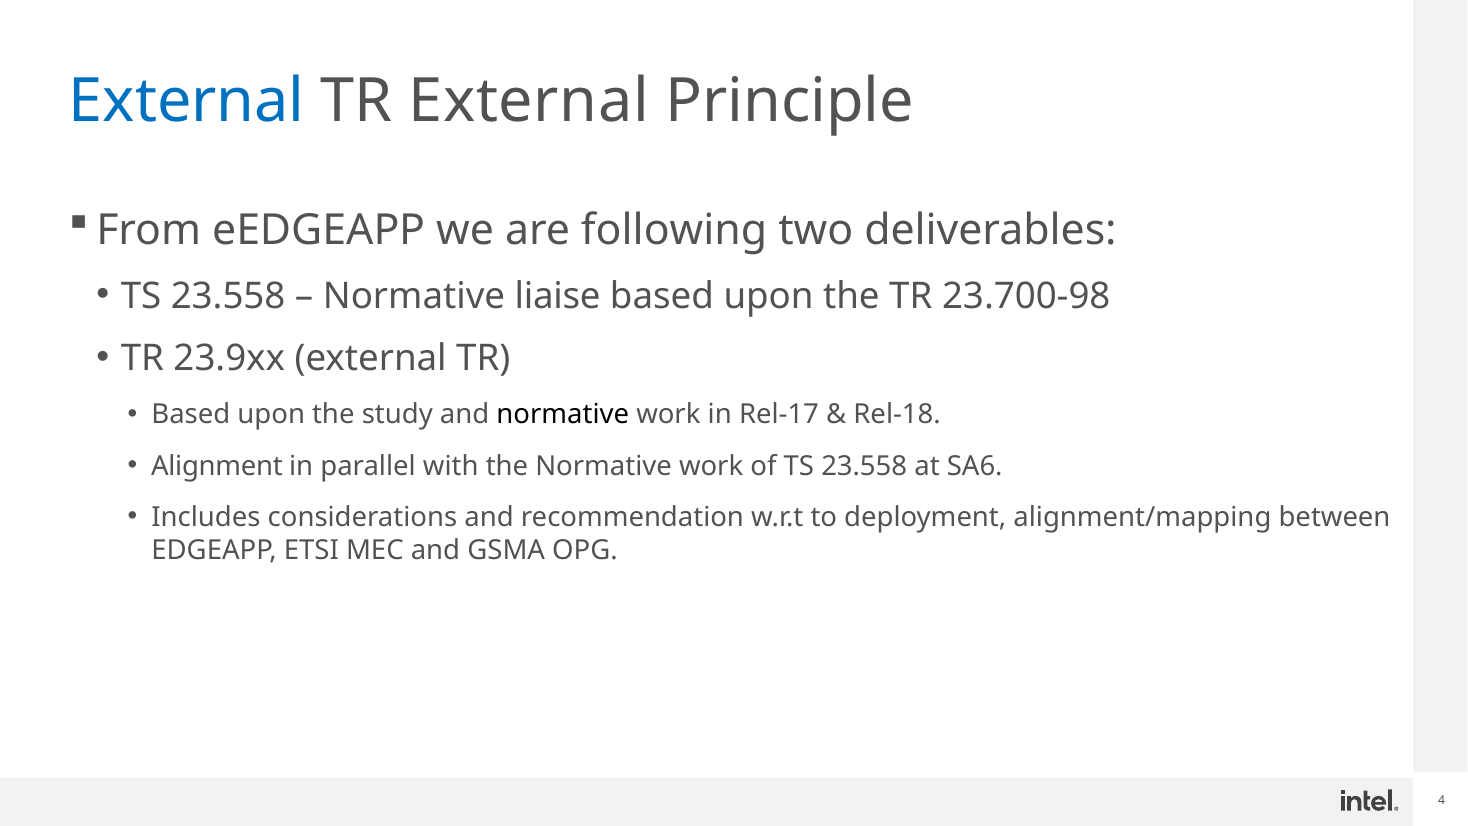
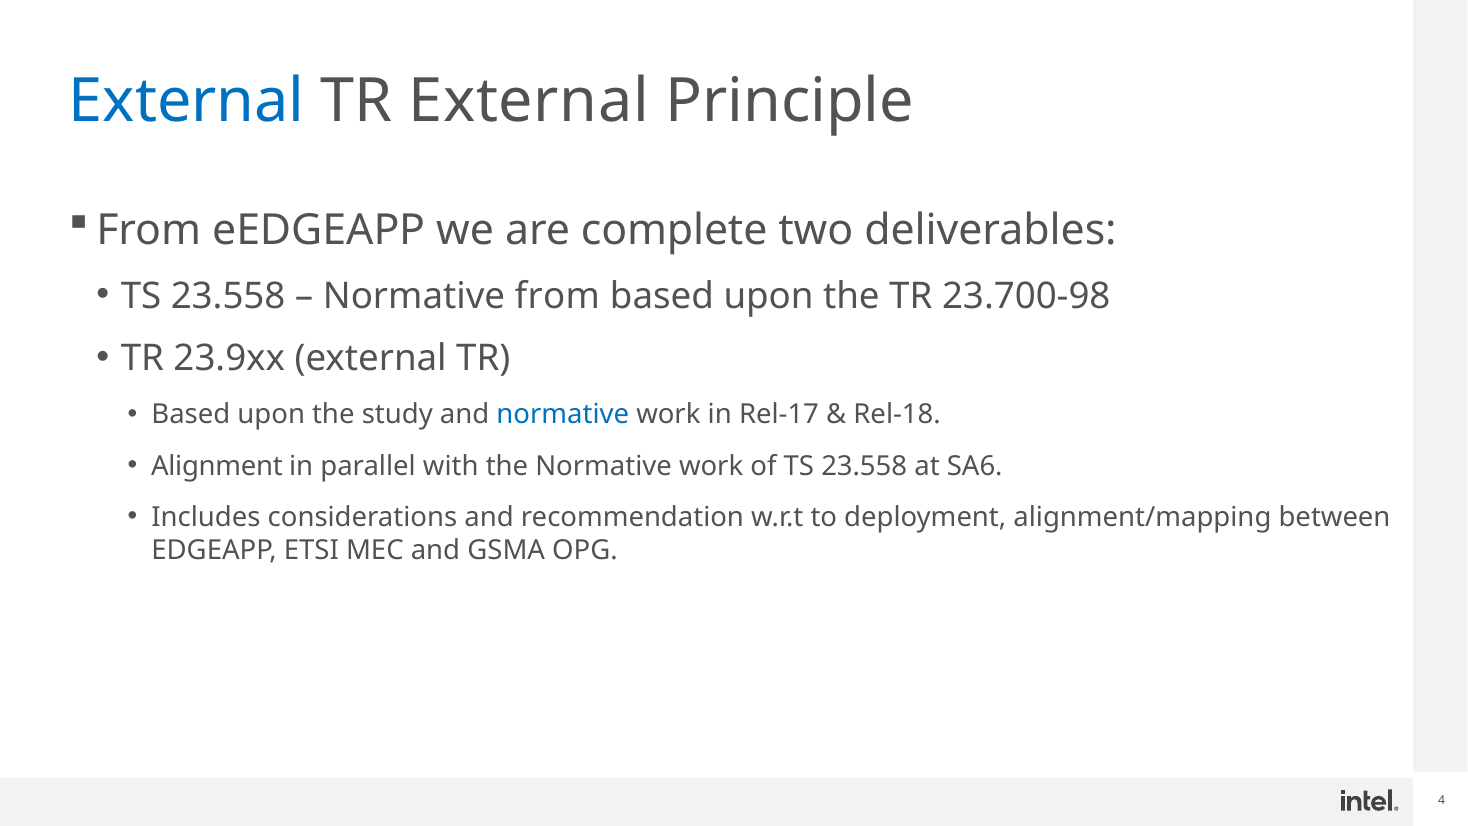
following: following -> complete
Normative liaise: liaise -> from
normative at (563, 414) colour: black -> blue
